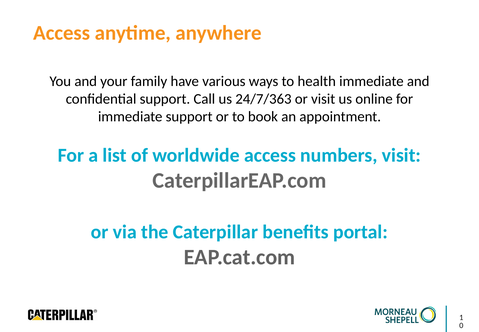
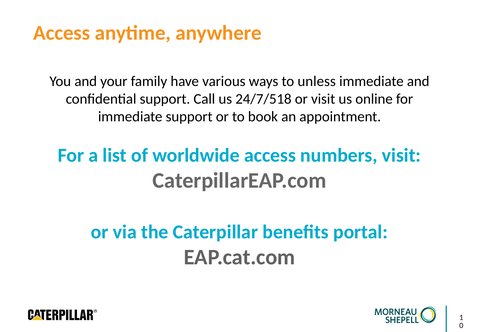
health: health -> unless
24/7/363: 24/7/363 -> 24/7/518
